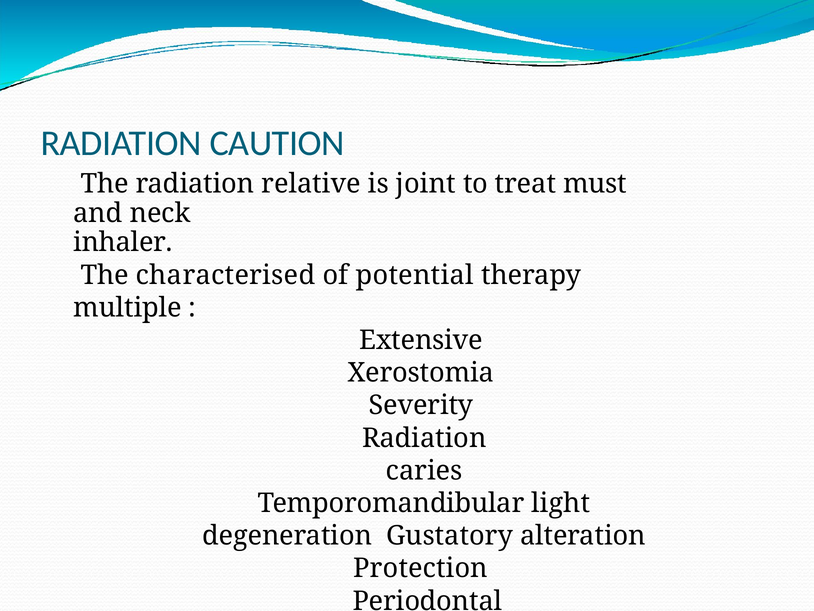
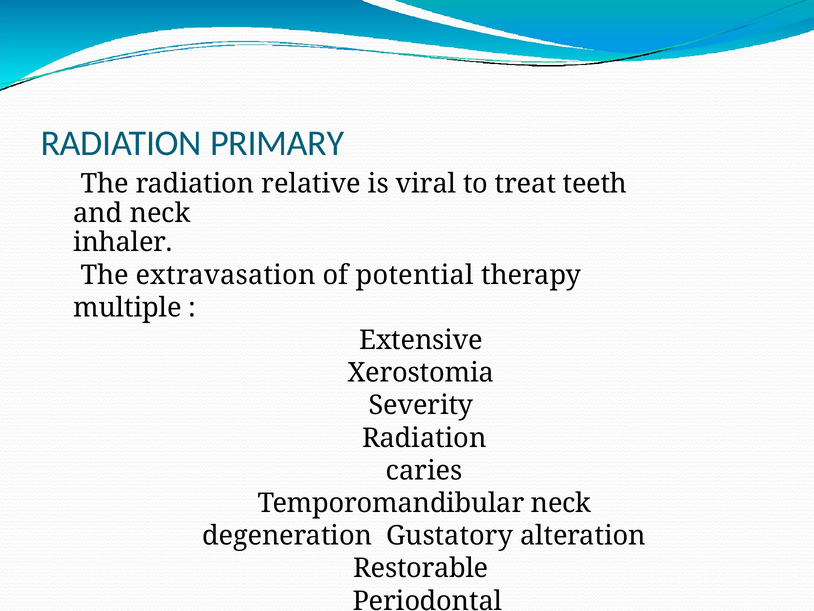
CAUTION: CAUTION -> PRIMARY
joint: joint -> viral
must: must -> teeth
characterised: characterised -> extravasation
Temporomandibular light: light -> neck
Protection: Protection -> Restorable
